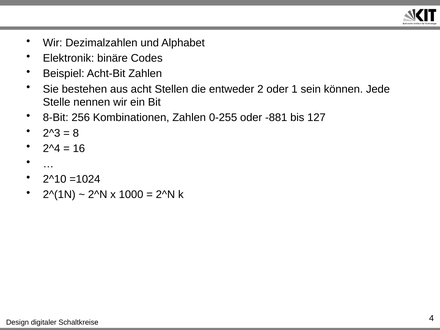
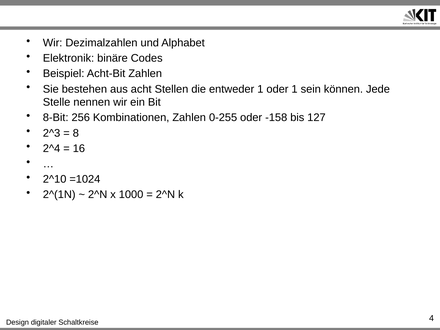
entweder 2: 2 -> 1
-881: -881 -> -158
